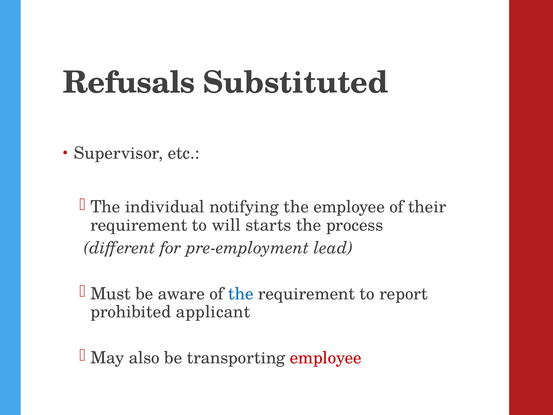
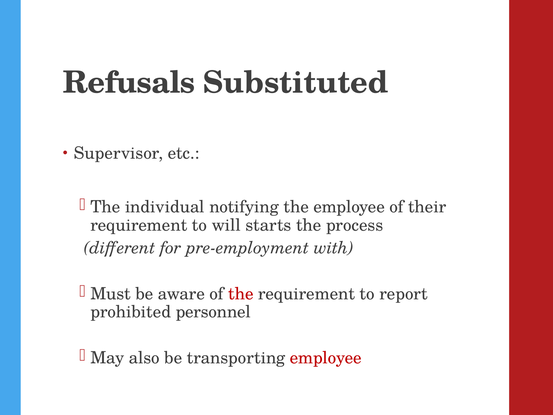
lead: lead -> with
the at (241, 294) colour: blue -> red
applicant: applicant -> personnel
